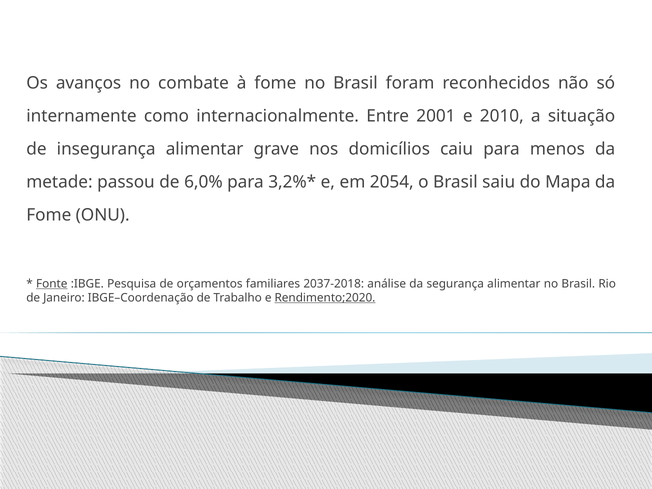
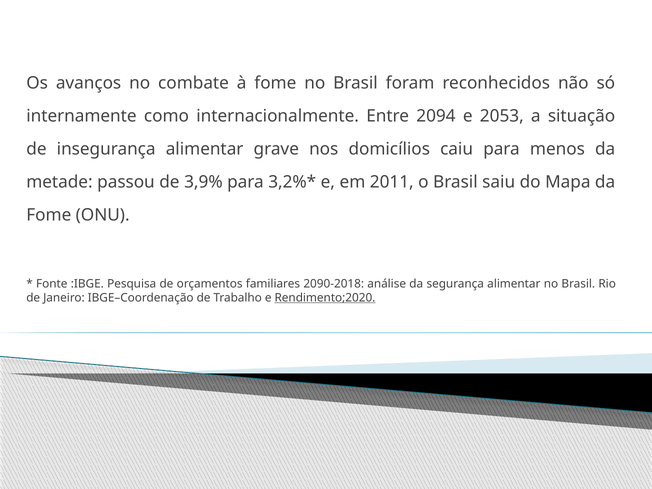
2001: 2001 -> 2094
2010: 2010 -> 2053
6,0%: 6,0% -> 3,9%
2054: 2054 -> 2011
Fonte underline: present -> none
2037-2018: 2037-2018 -> 2090-2018
